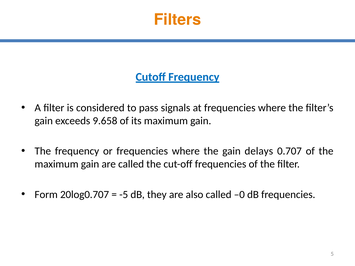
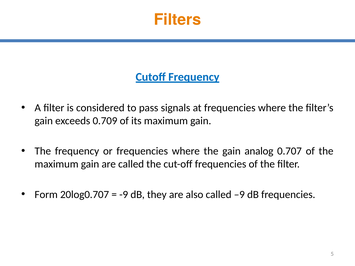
9.658: 9.658 -> 0.709
delays: delays -> analog
-5: -5 -> -9
–0: –0 -> –9
